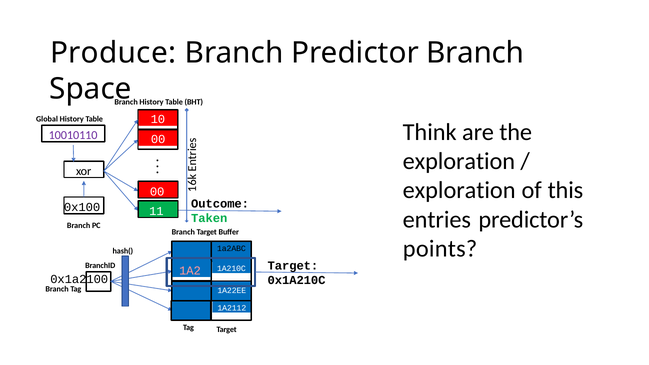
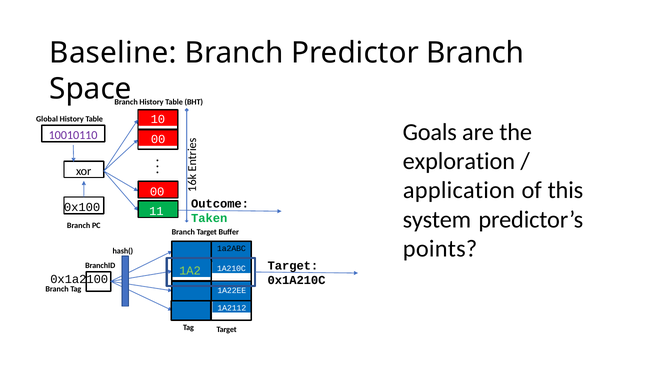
Produce: Produce -> Baseline
Think: Think -> Goals
exploration at (459, 190): exploration -> application
entries: entries -> system
1A2 colour: pink -> light green
